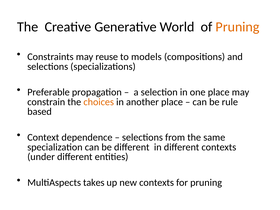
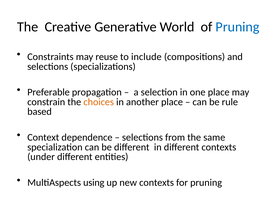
Pruning at (238, 27) colour: orange -> blue
models: models -> include
takes: takes -> using
